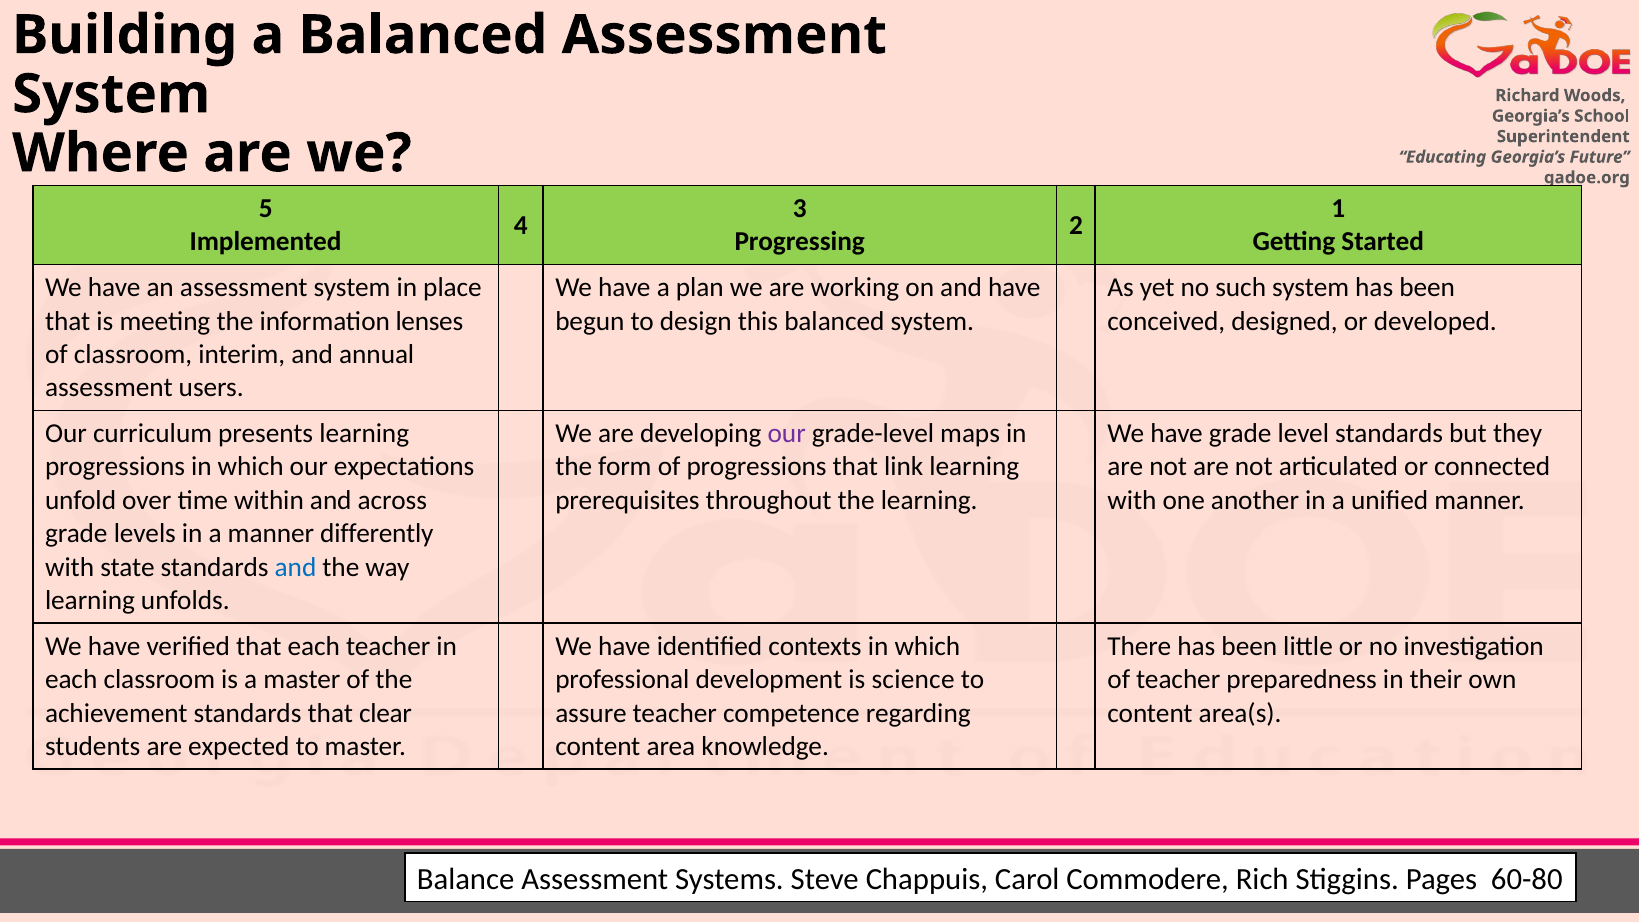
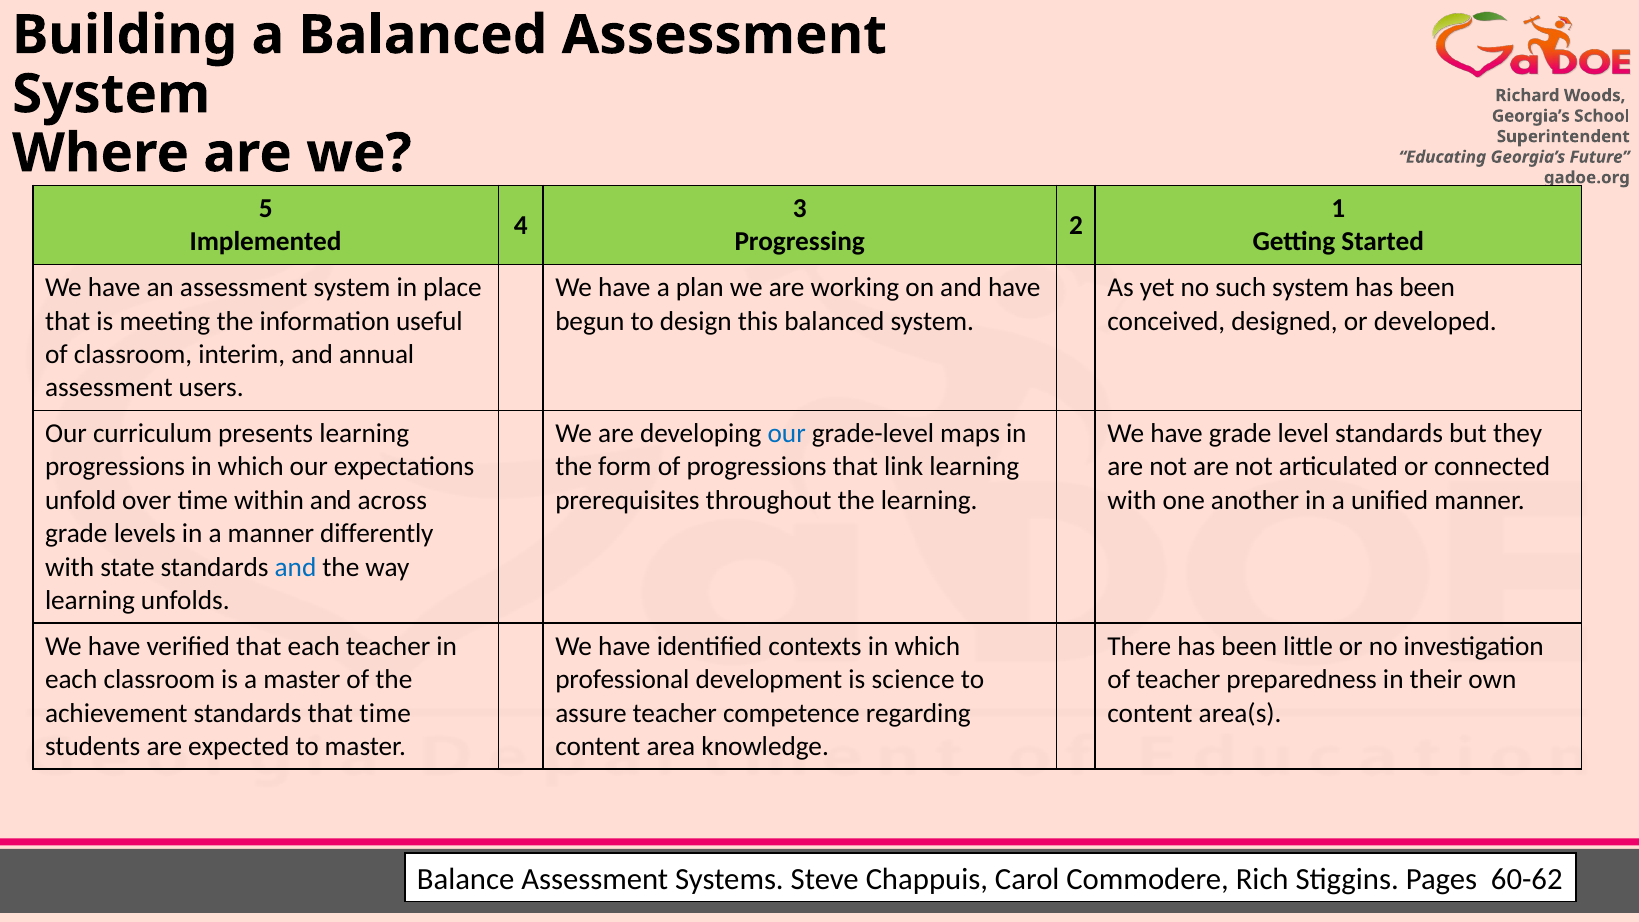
lenses: lenses -> useful
our at (787, 434) colour: purple -> blue
that clear: clear -> time
60-80: 60-80 -> 60-62
